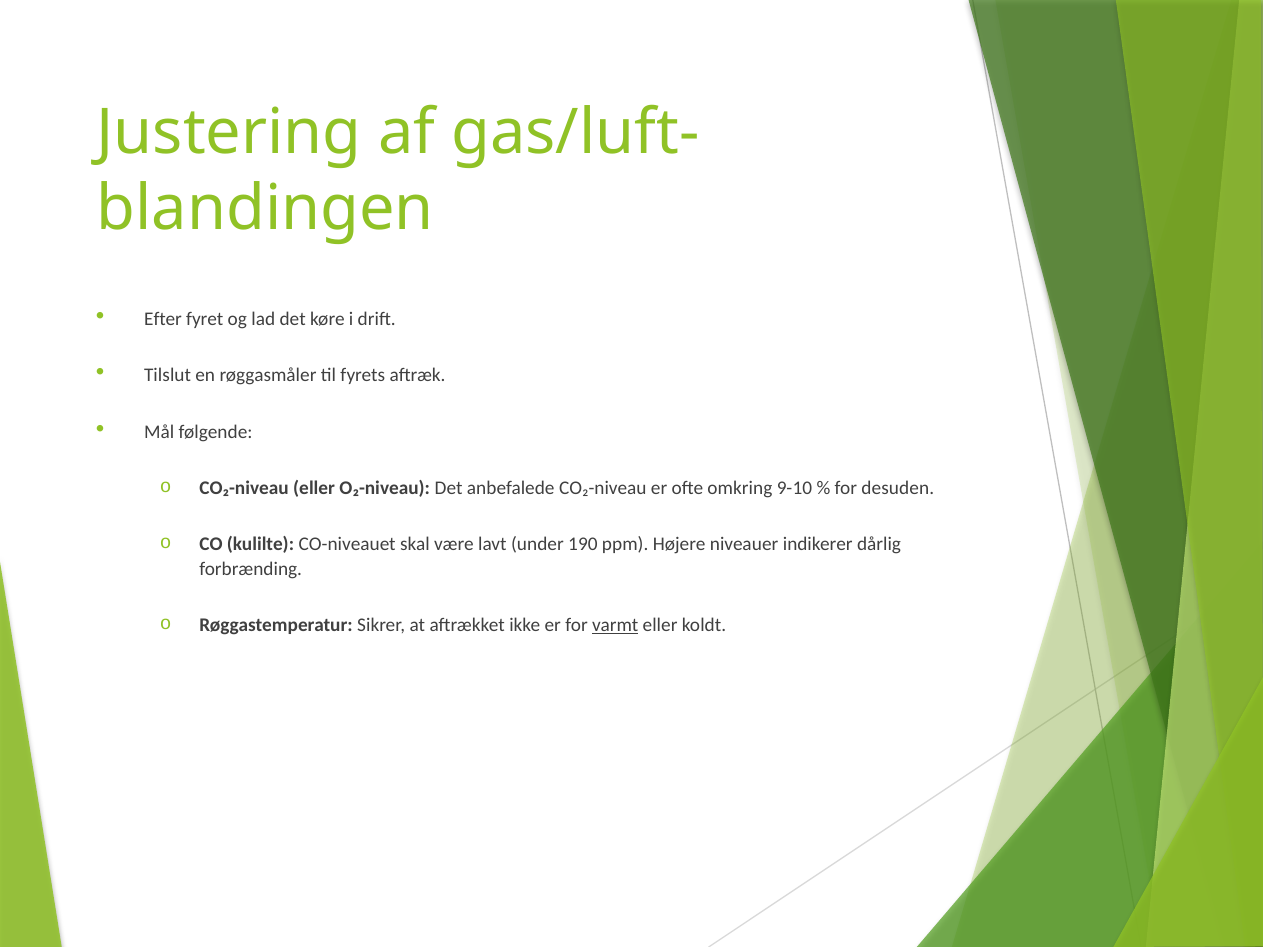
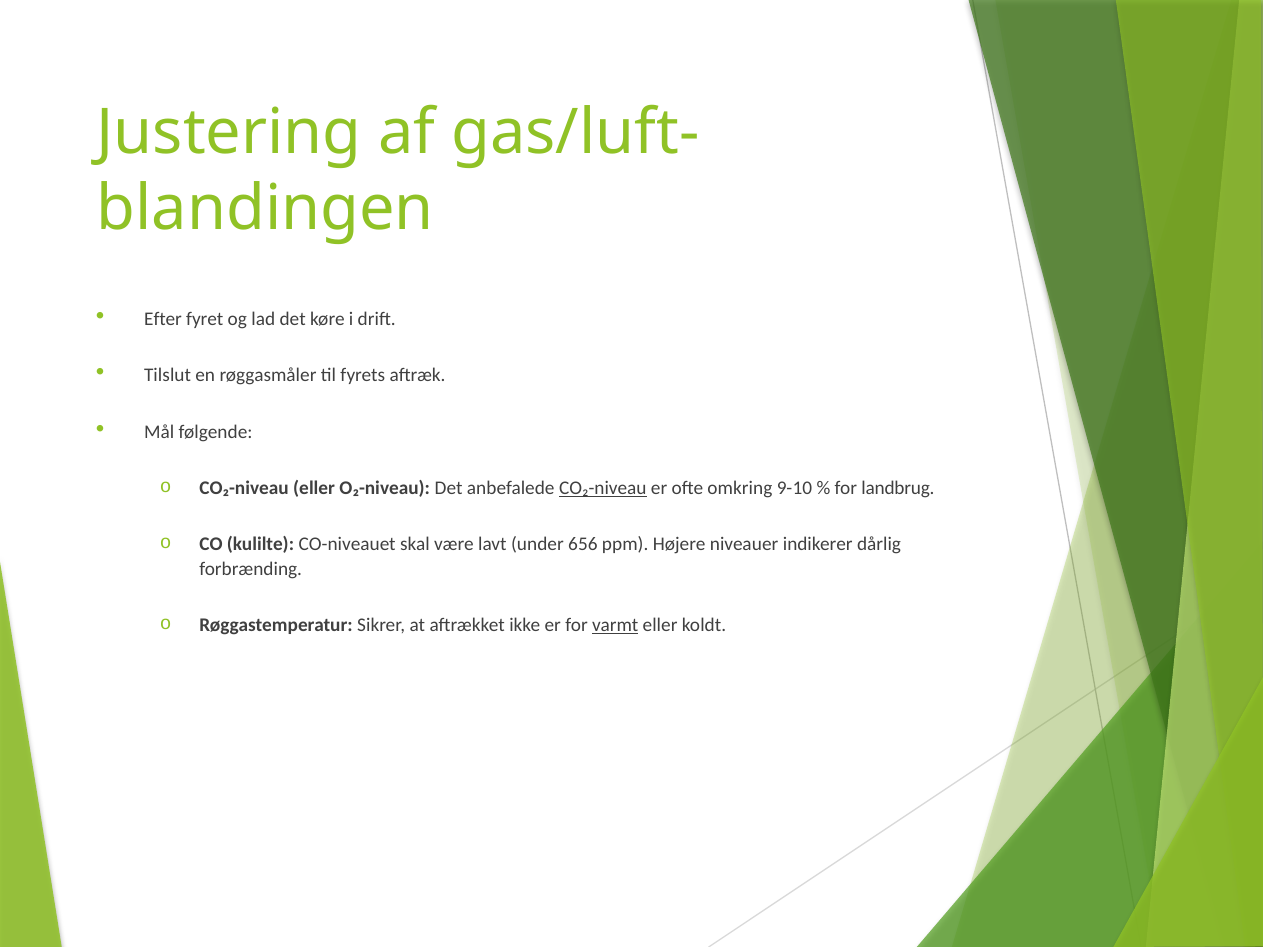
CO₂-niveau at (603, 488) underline: none -> present
desuden: desuden -> landbrug
190: 190 -> 656
